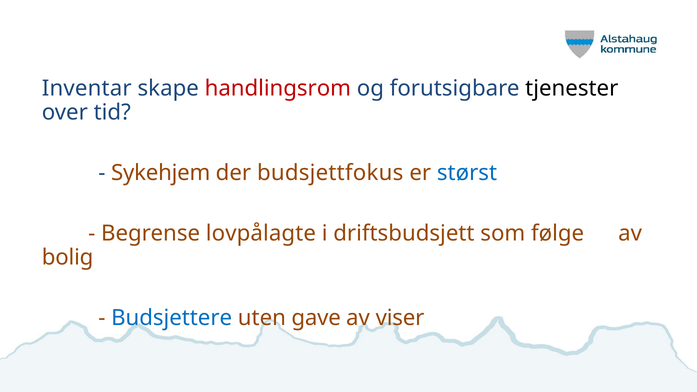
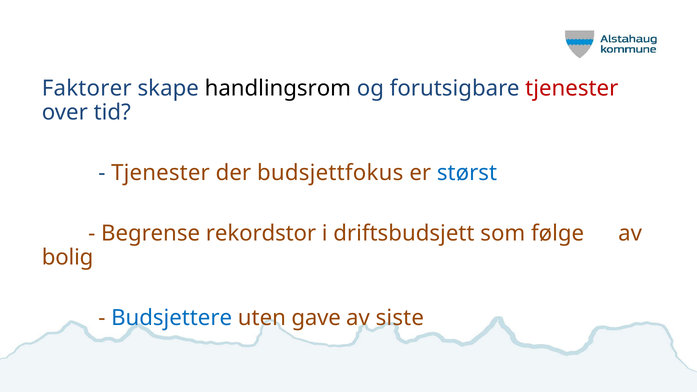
Inventar: Inventar -> Faktorer
handlingsrom colour: red -> black
tjenester at (572, 88) colour: black -> red
Sykehjem at (161, 173): Sykehjem -> Tjenester
lovpålagte: lovpålagte -> rekordstor
viser: viser -> siste
